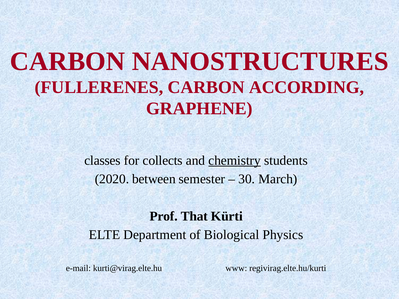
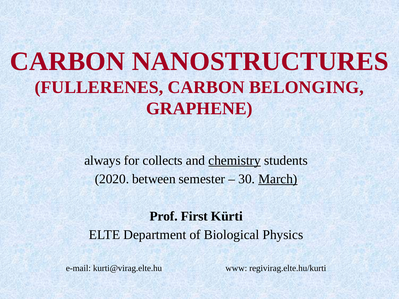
ACCORDING: ACCORDING -> BELONGING
classes: classes -> always
March underline: none -> present
That: That -> First
